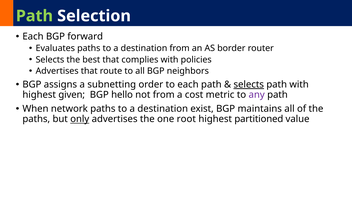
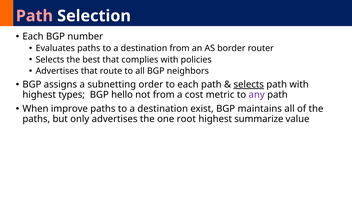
Path at (34, 16) colour: light green -> pink
forward: forward -> number
given: given -> types
network: network -> improve
only underline: present -> none
partitioned: partitioned -> summarize
